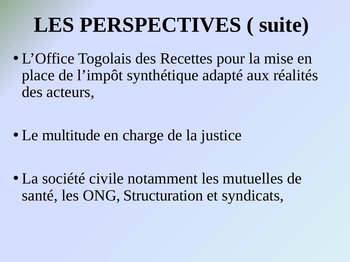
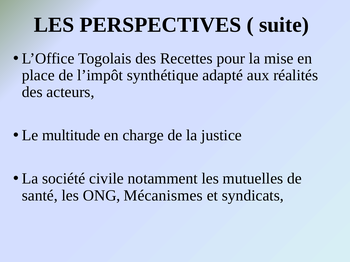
Structuration: Structuration -> Mécanismes
